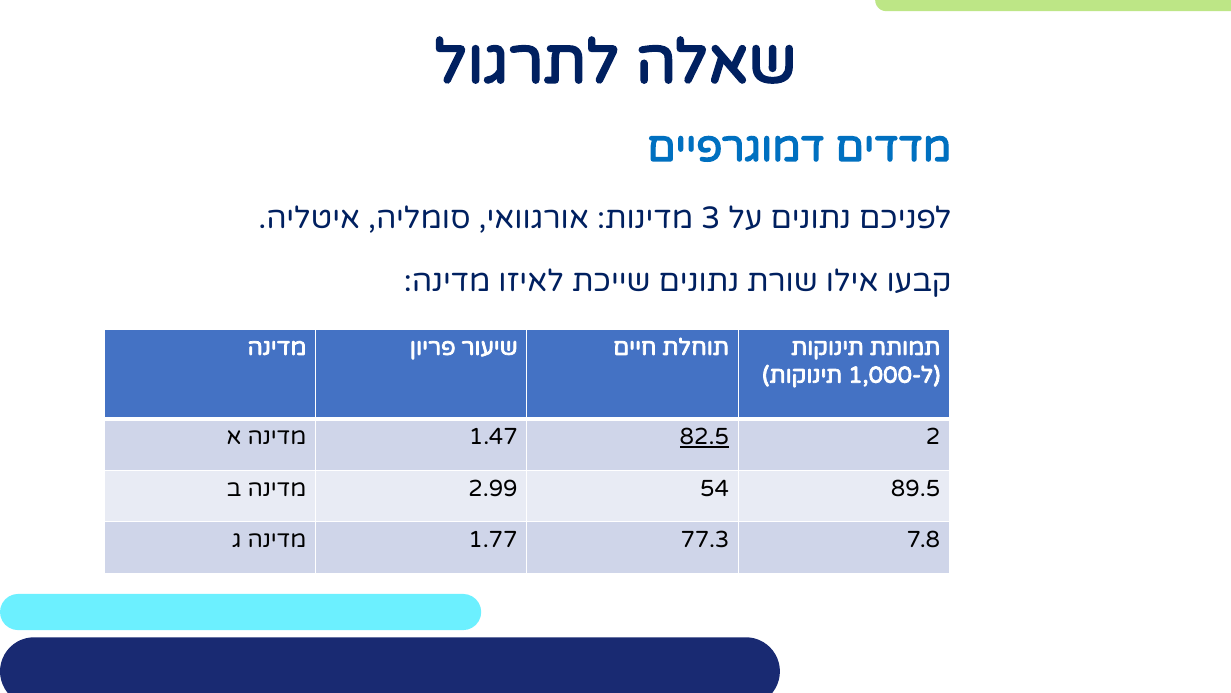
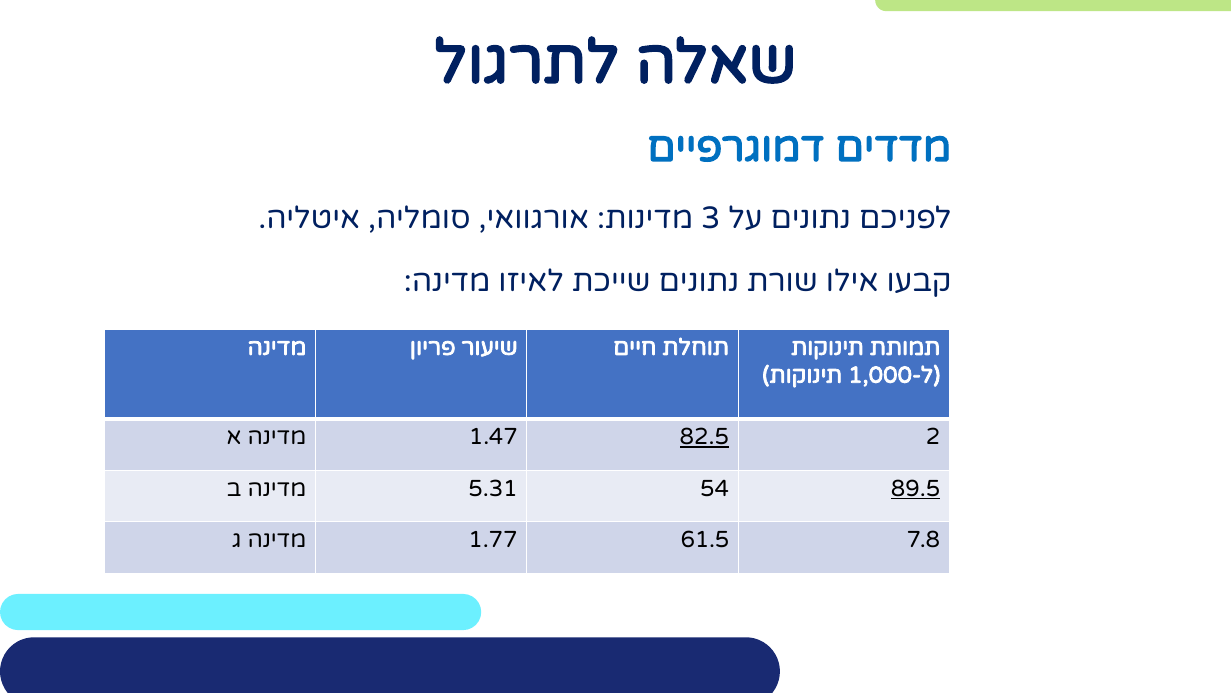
2.99: 2.99 -> 5.31
89.5 underline: none -> present
77.3: 77.3 -> 61.5
